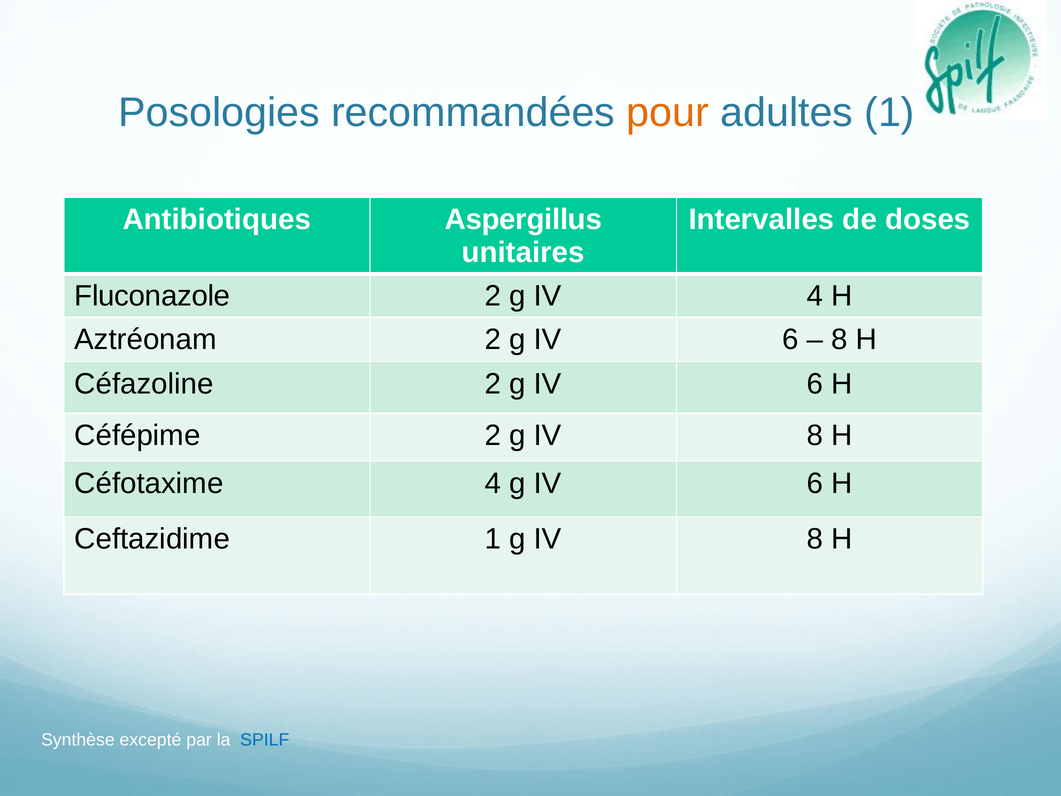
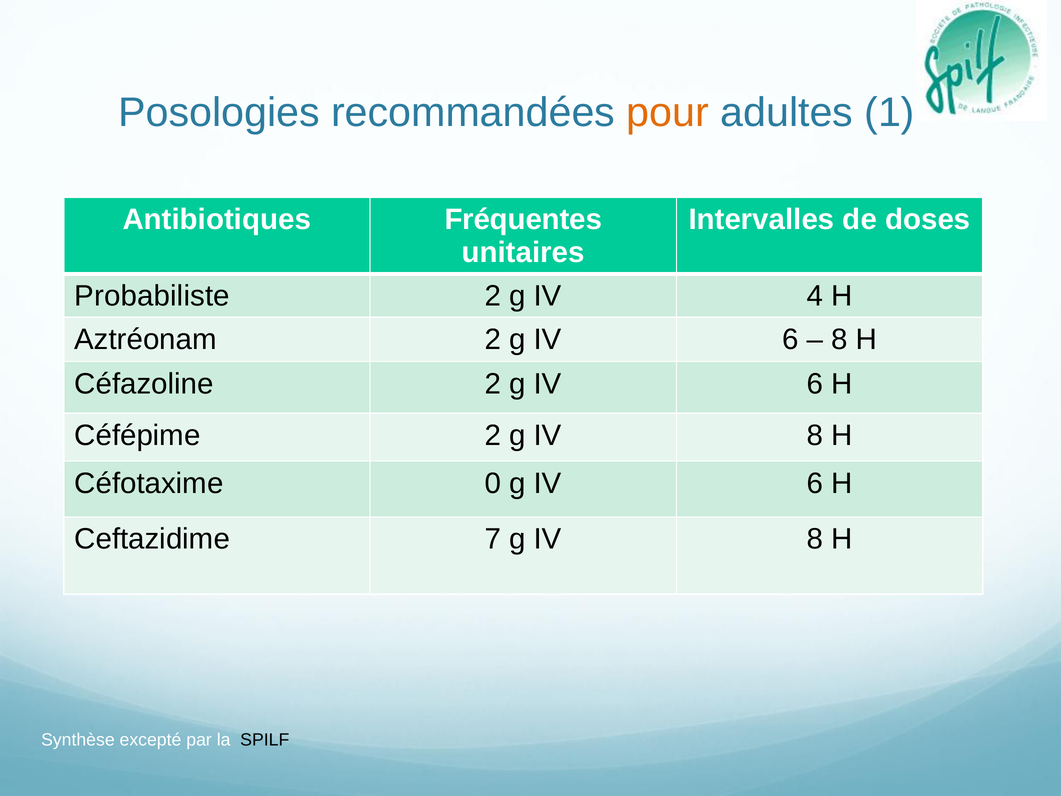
Aspergillus: Aspergillus -> Fréquentes
Fluconazole: Fluconazole -> Probabiliste
Céfotaxime 4: 4 -> 0
Ceftazidime 1: 1 -> 7
SPILF colour: blue -> black
